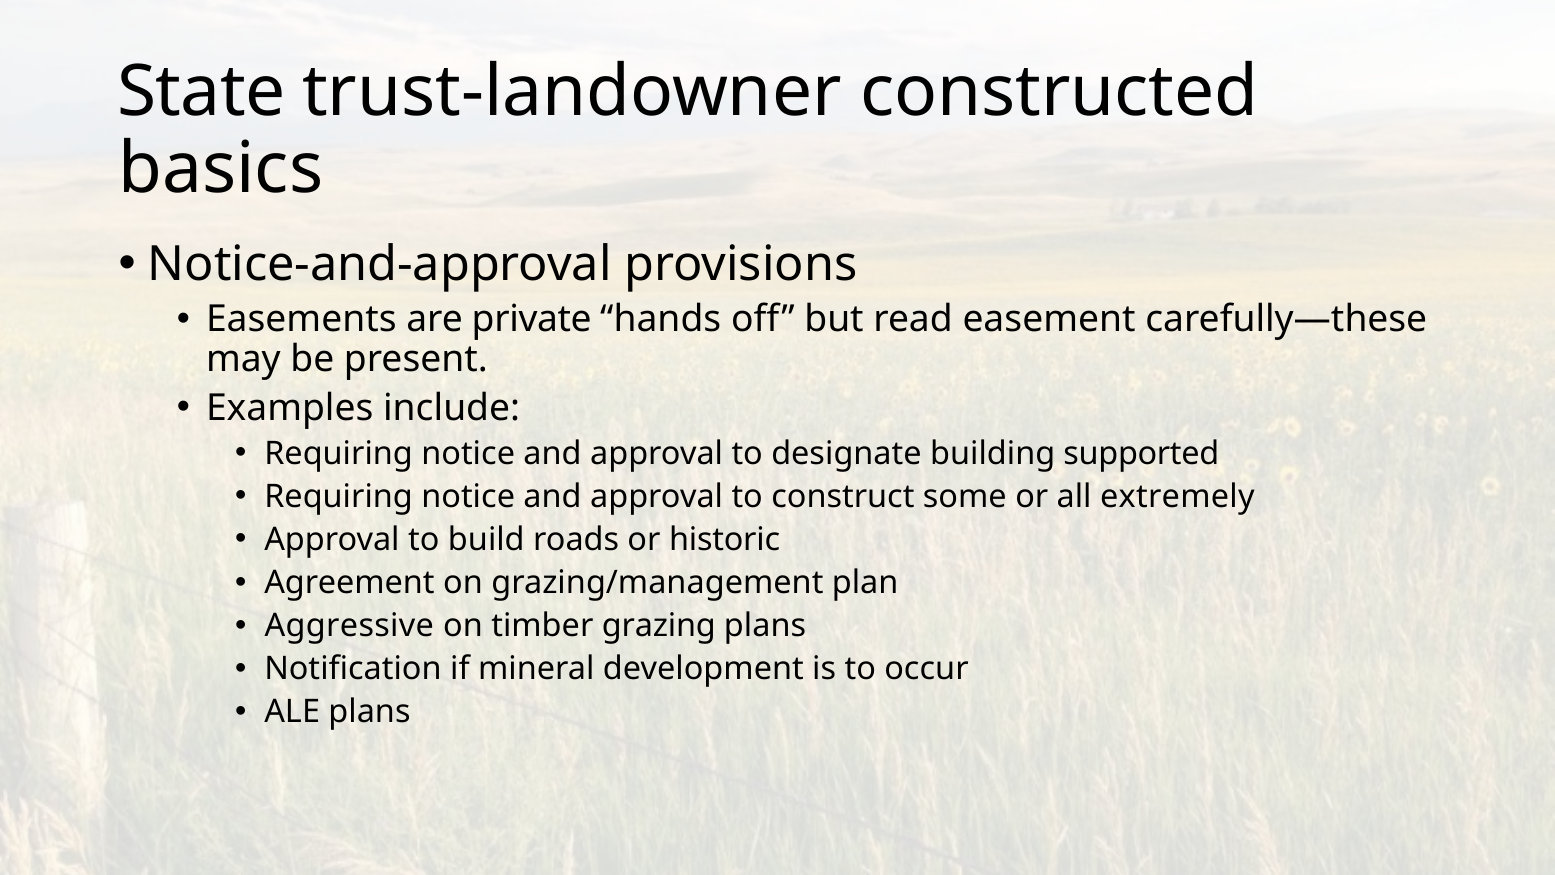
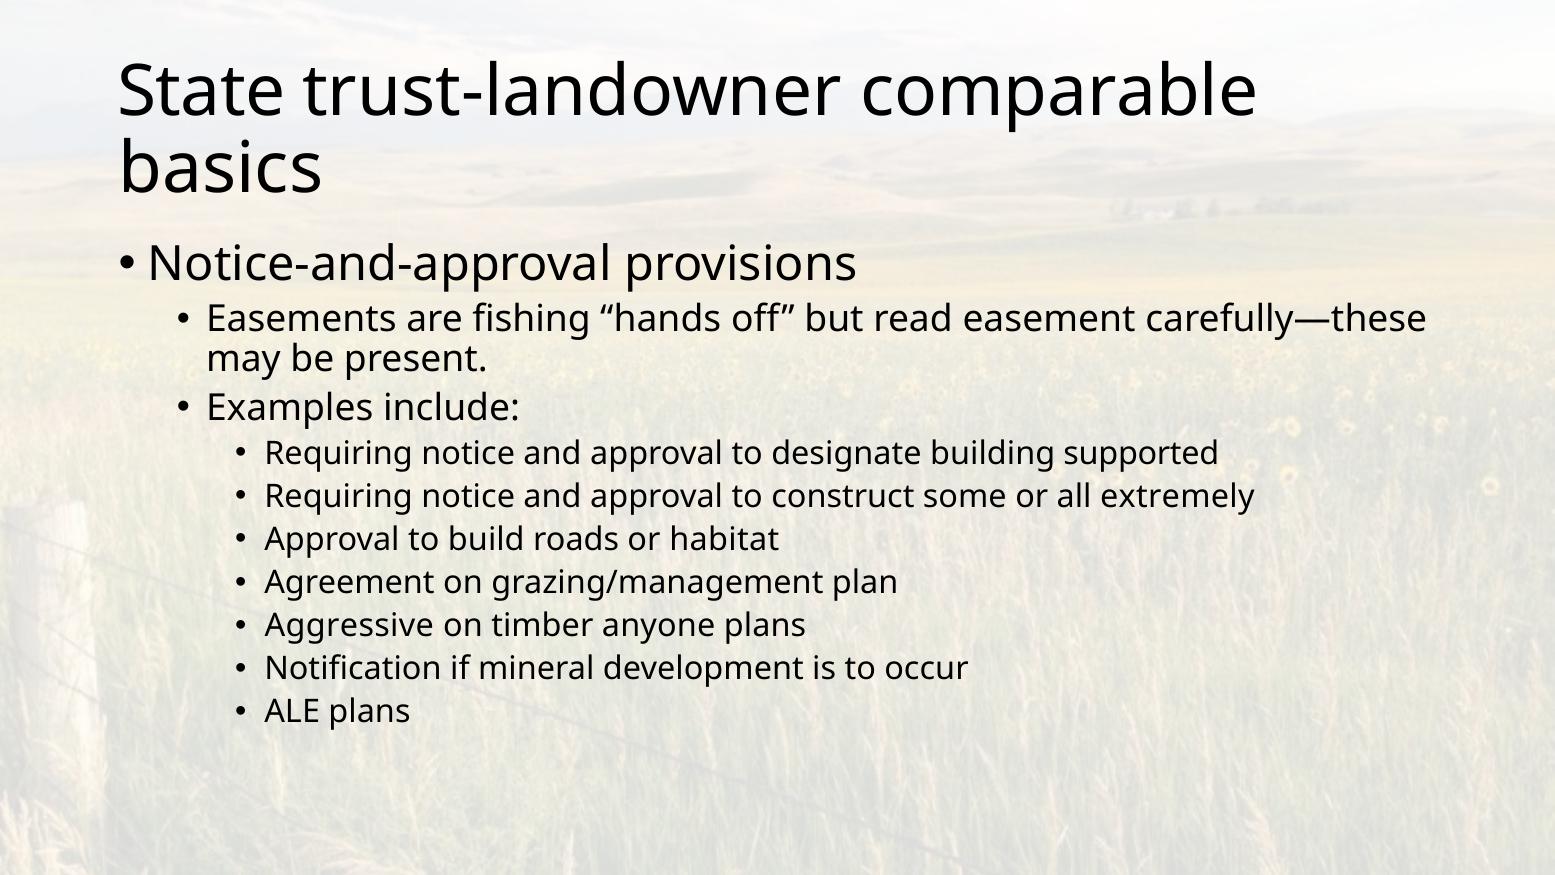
constructed: constructed -> comparable
private: private -> fishing
historic: historic -> habitat
grazing: grazing -> anyone
